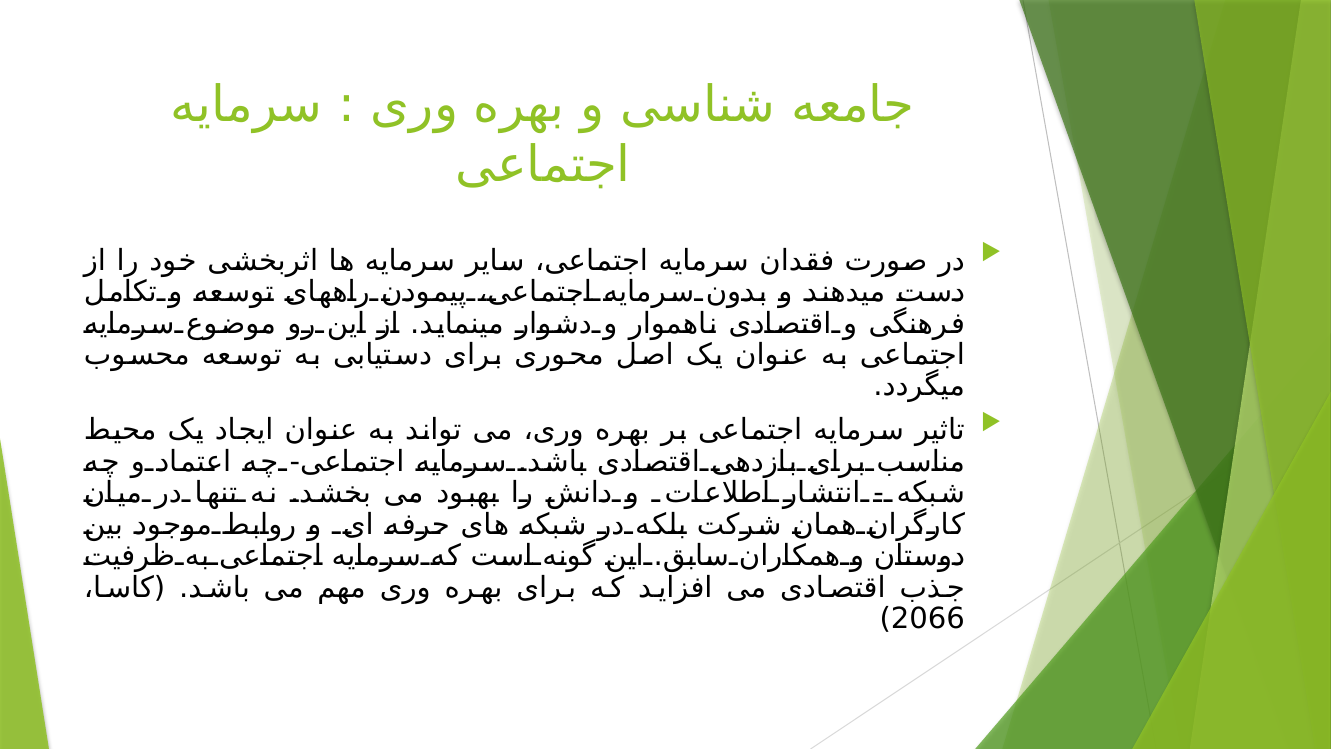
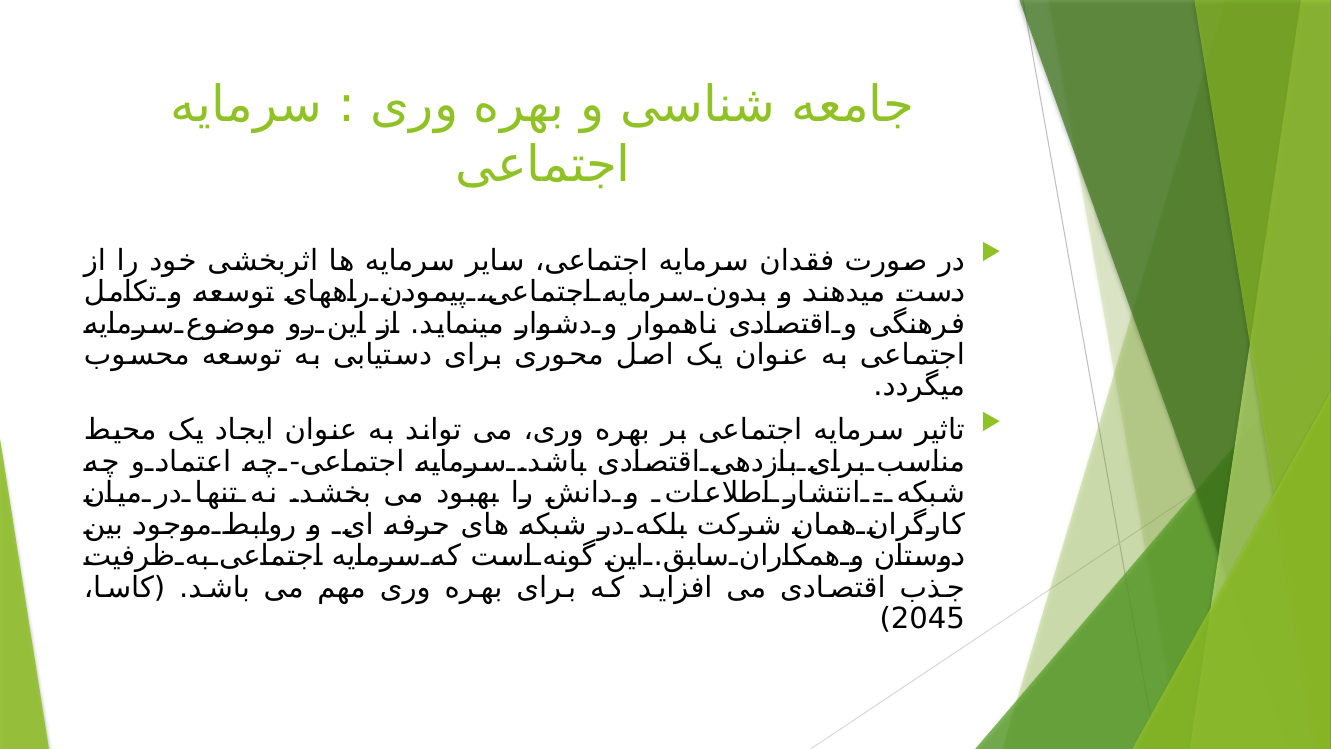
2066: 2066 -> 2045
